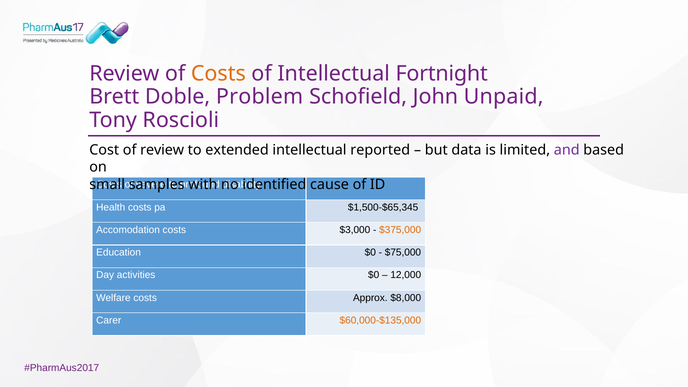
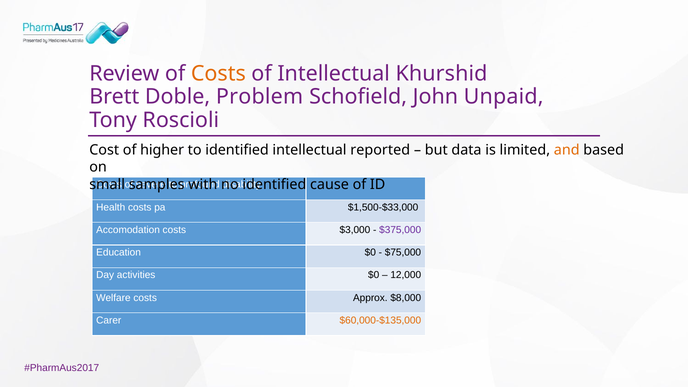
Fortnight: Fortnight -> Khurshid
of review: review -> higher
to extended: extended -> identified
and colour: purple -> orange
$1,500-$65,345: $1,500-$65,345 -> $1,500-$33,000
$375,000 colour: orange -> purple
